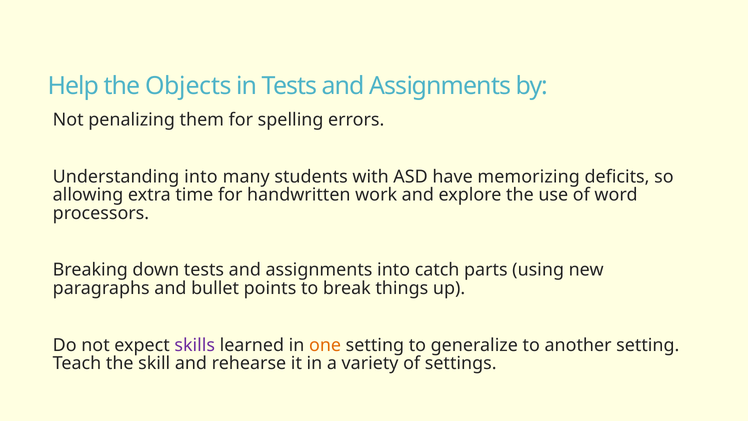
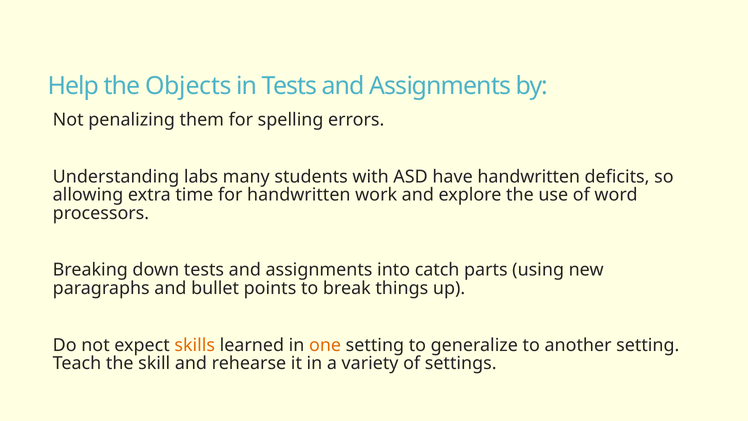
Understanding into: into -> labs
have memorizing: memorizing -> handwritten
skills colour: purple -> orange
